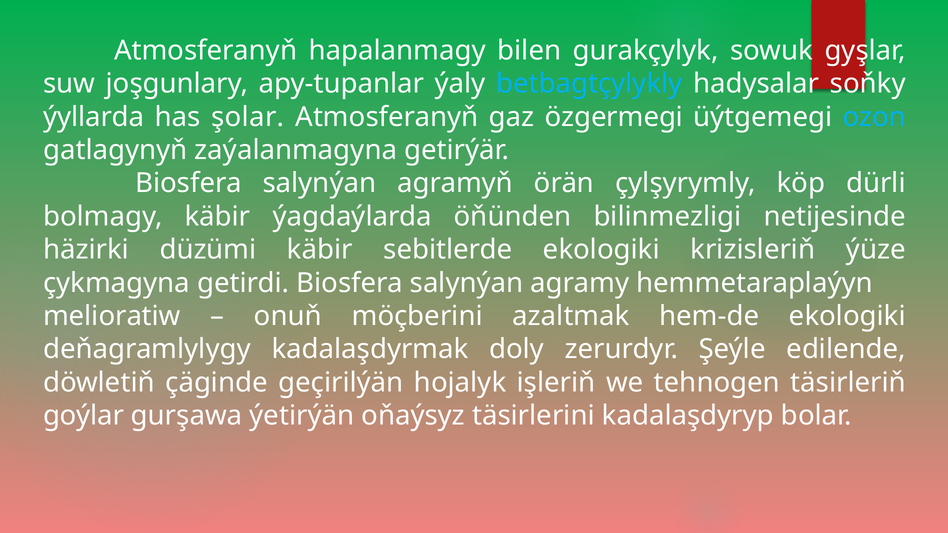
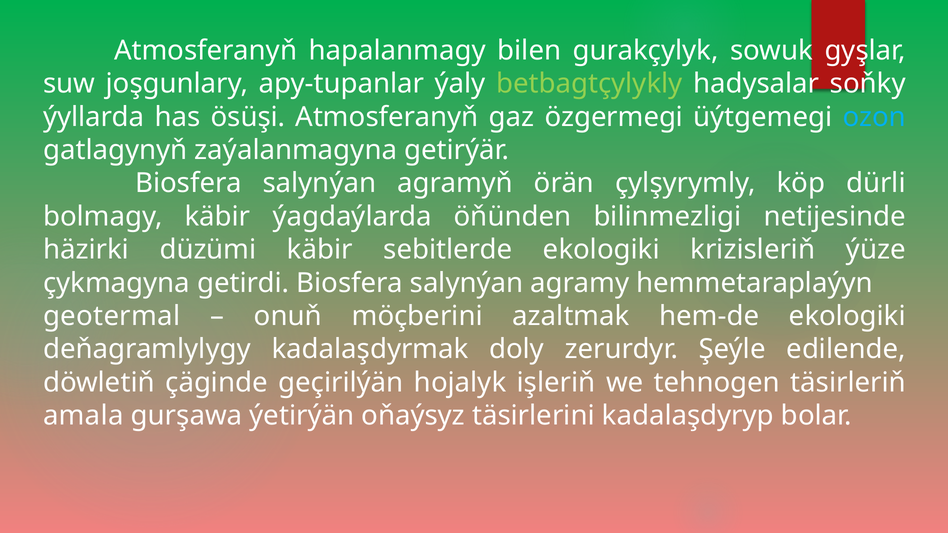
betbagtçylykly colour: light blue -> light green
şolar: şolar -> ösüşi
melioratiw: melioratiw -> geotermal
goýlar: goýlar -> amala
